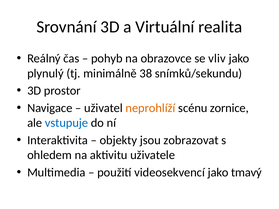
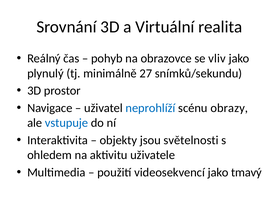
38: 38 -> 27
neprohlíží colour: orange -> blue
zornice: zornice -> obrazy
zobrazovat: zobrazovat -> světelnosti
